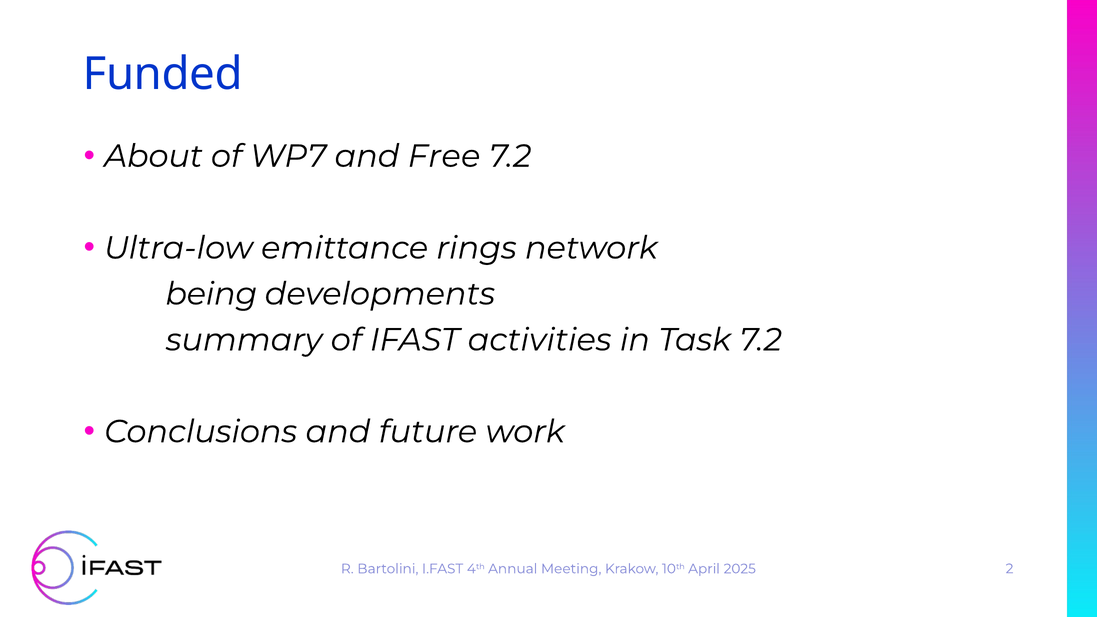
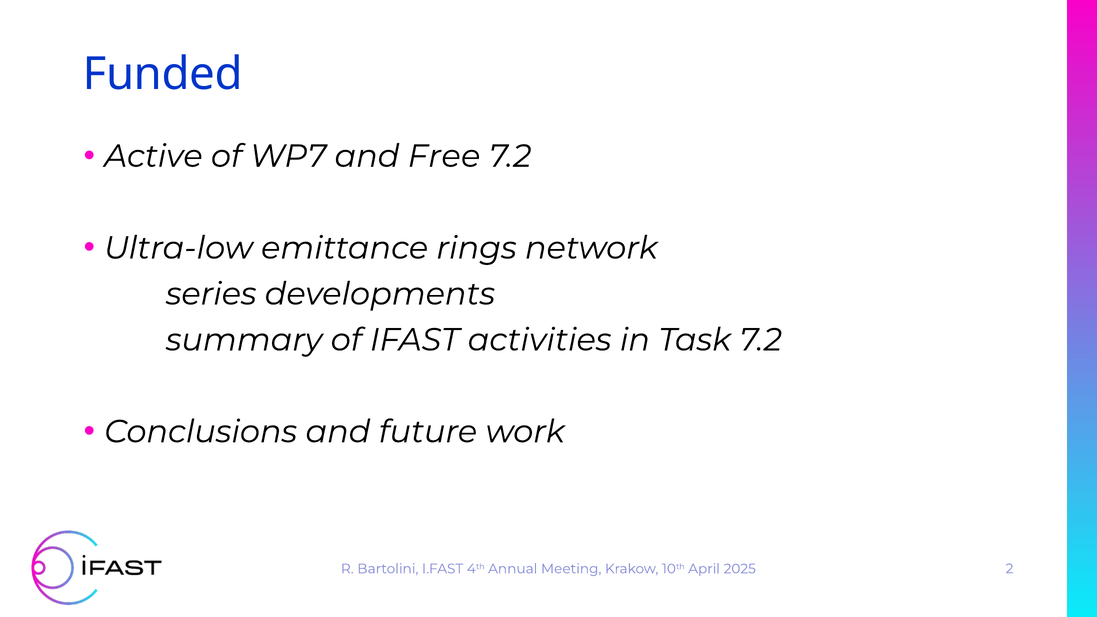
About: About -> Active
being: being -> series
